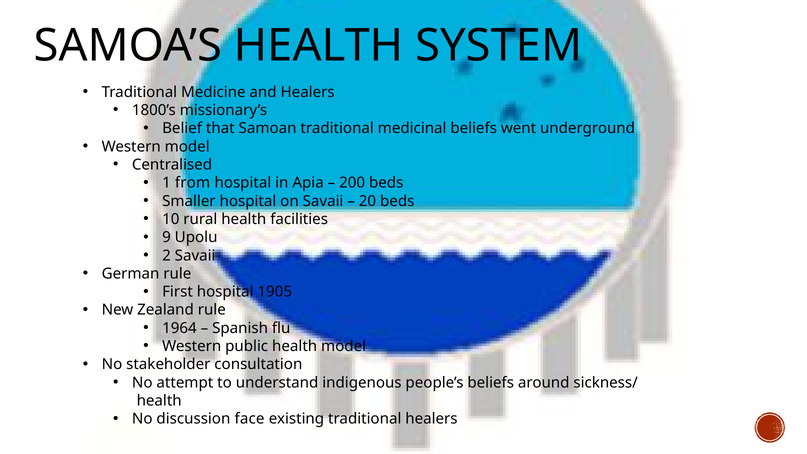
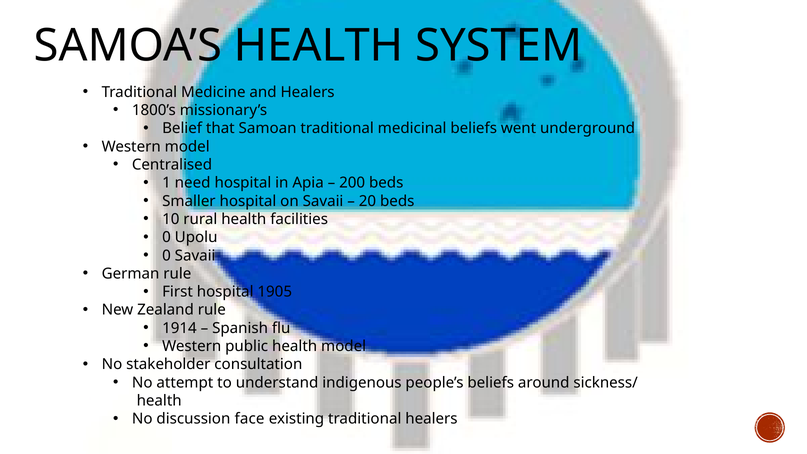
from: from -> need
9 at (167, 237): 9 -> 0
2 at (167, 255): 2 -> 0
1964: 1964 -> 1914
